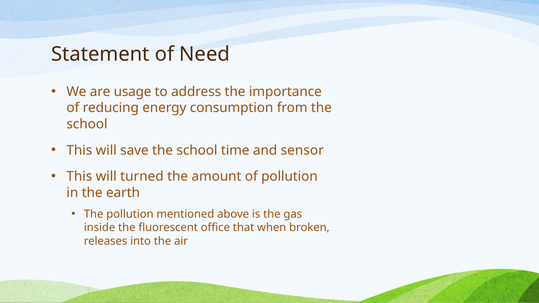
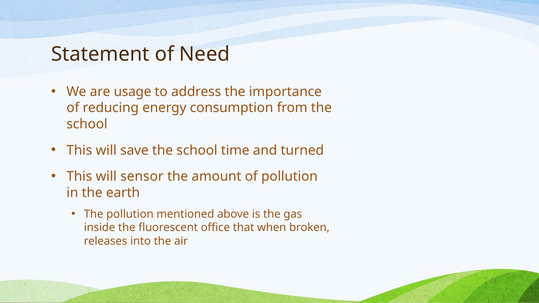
sensor: sensor -> turned
turned: turned -> sensor
